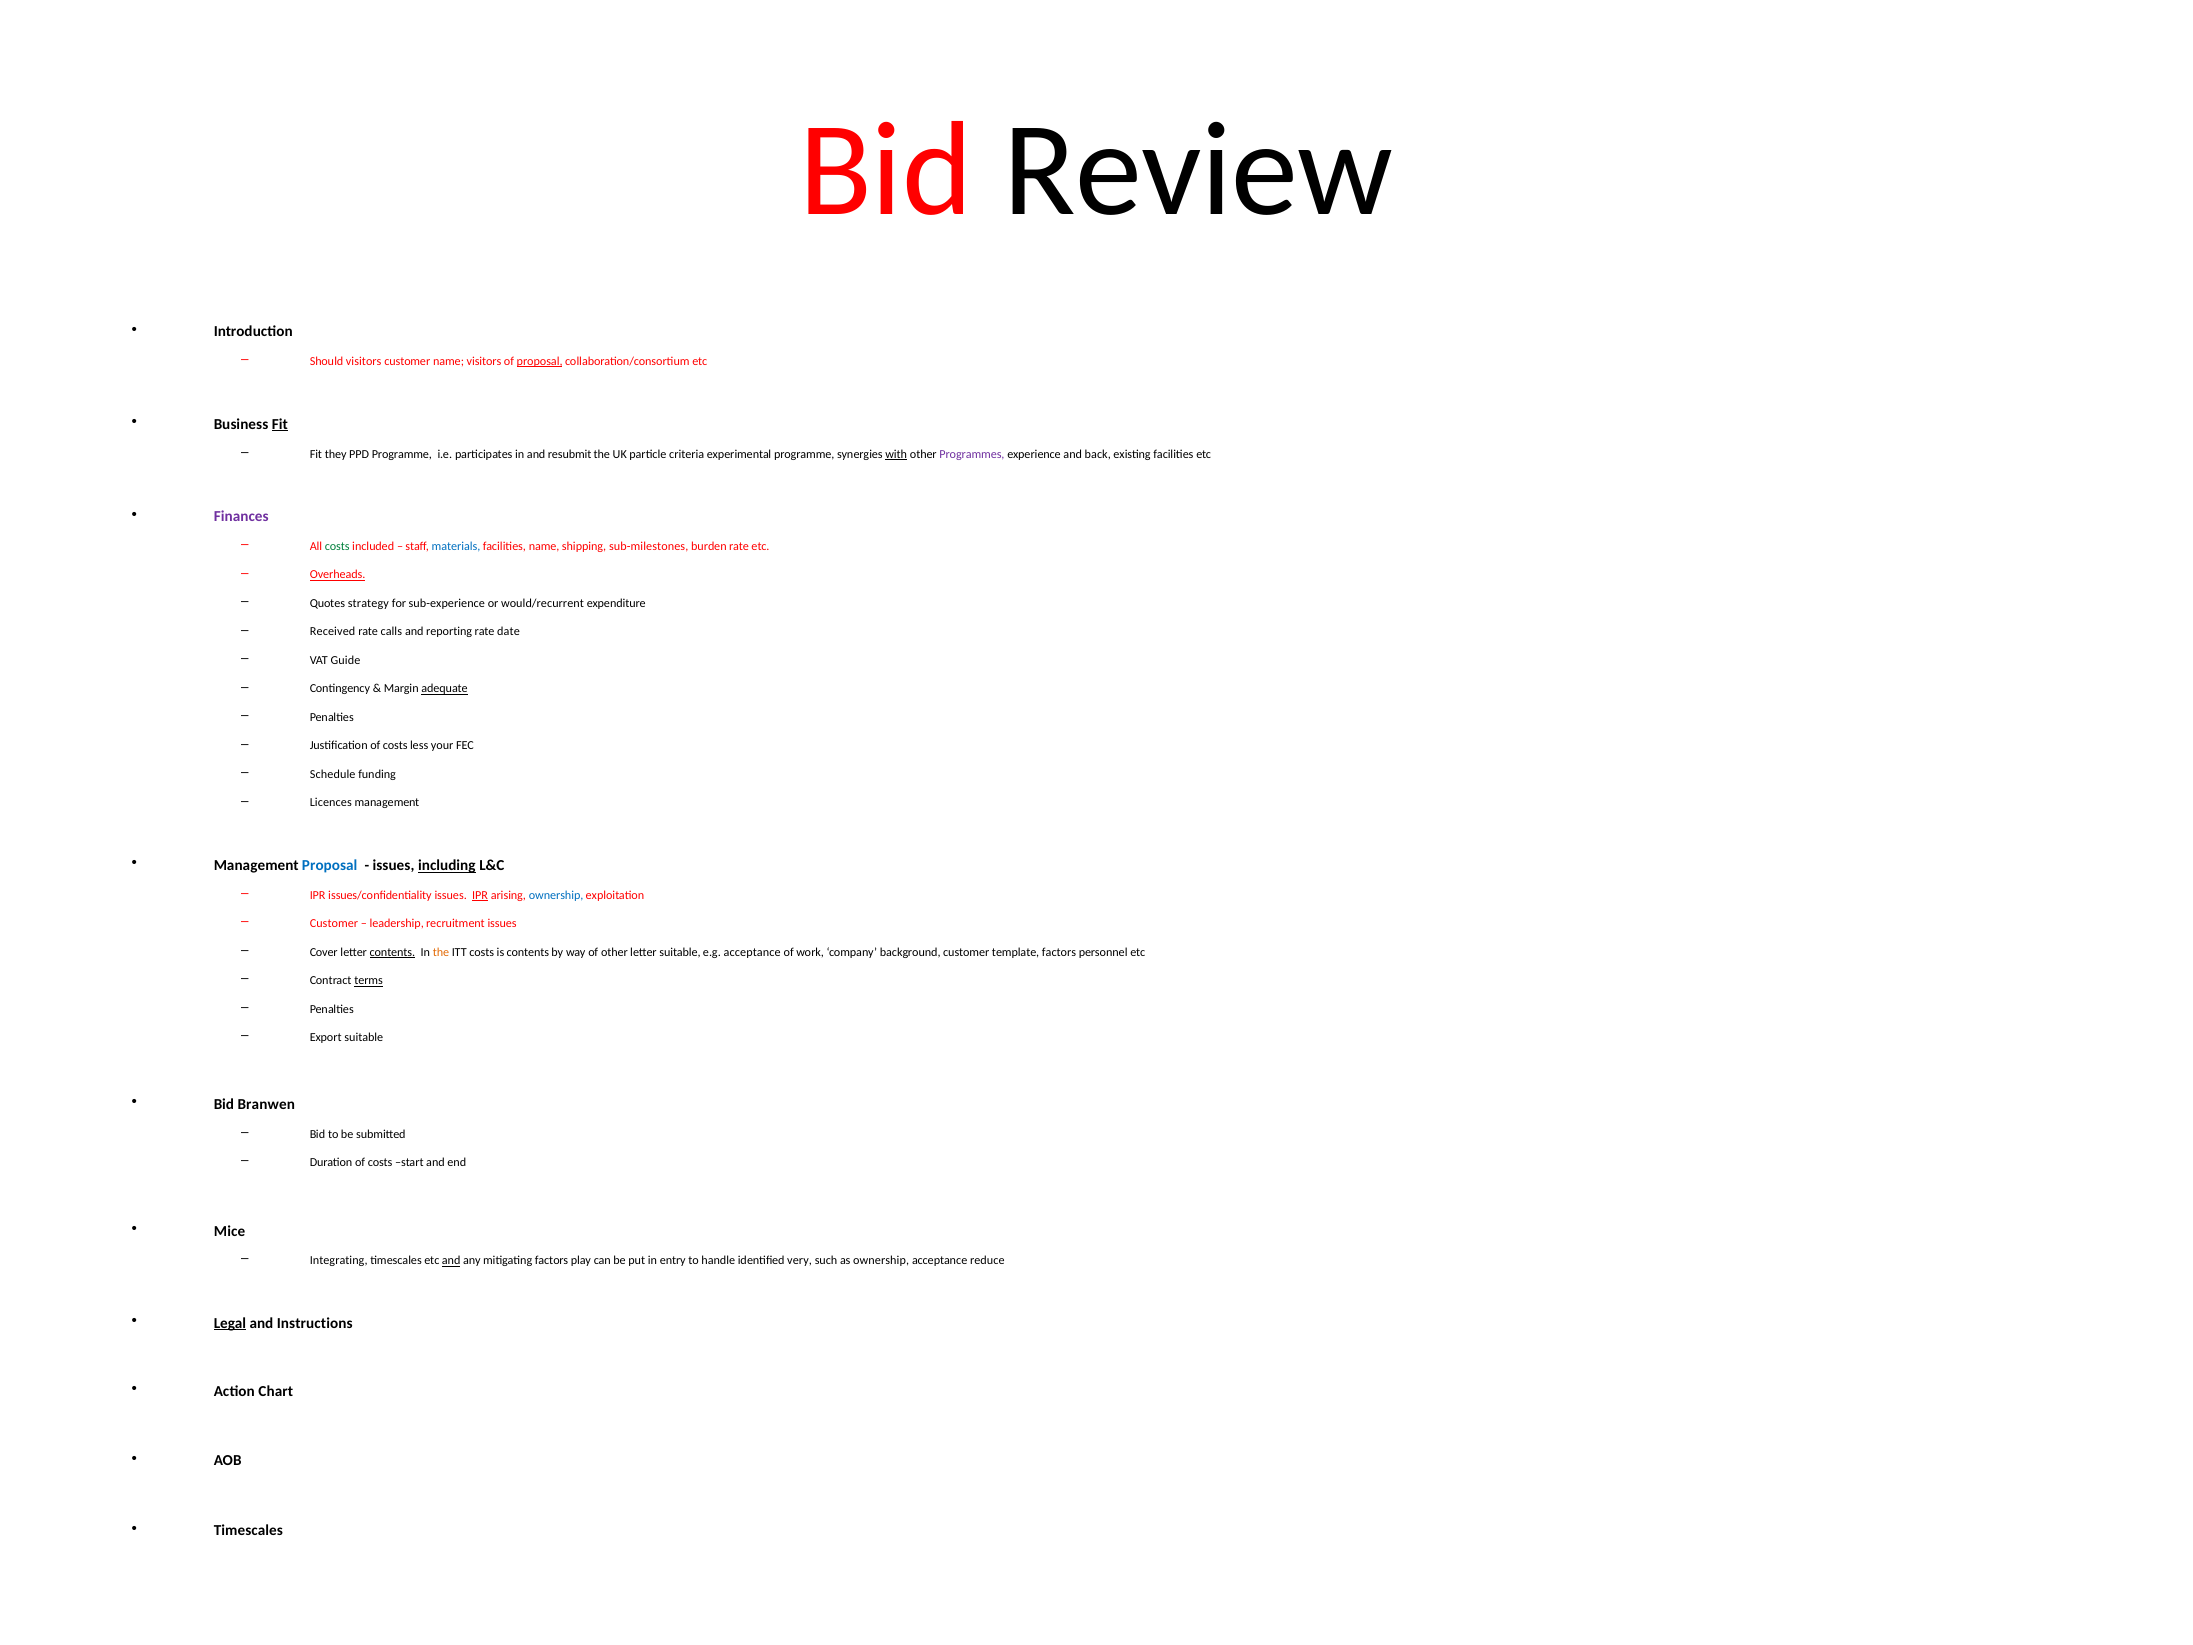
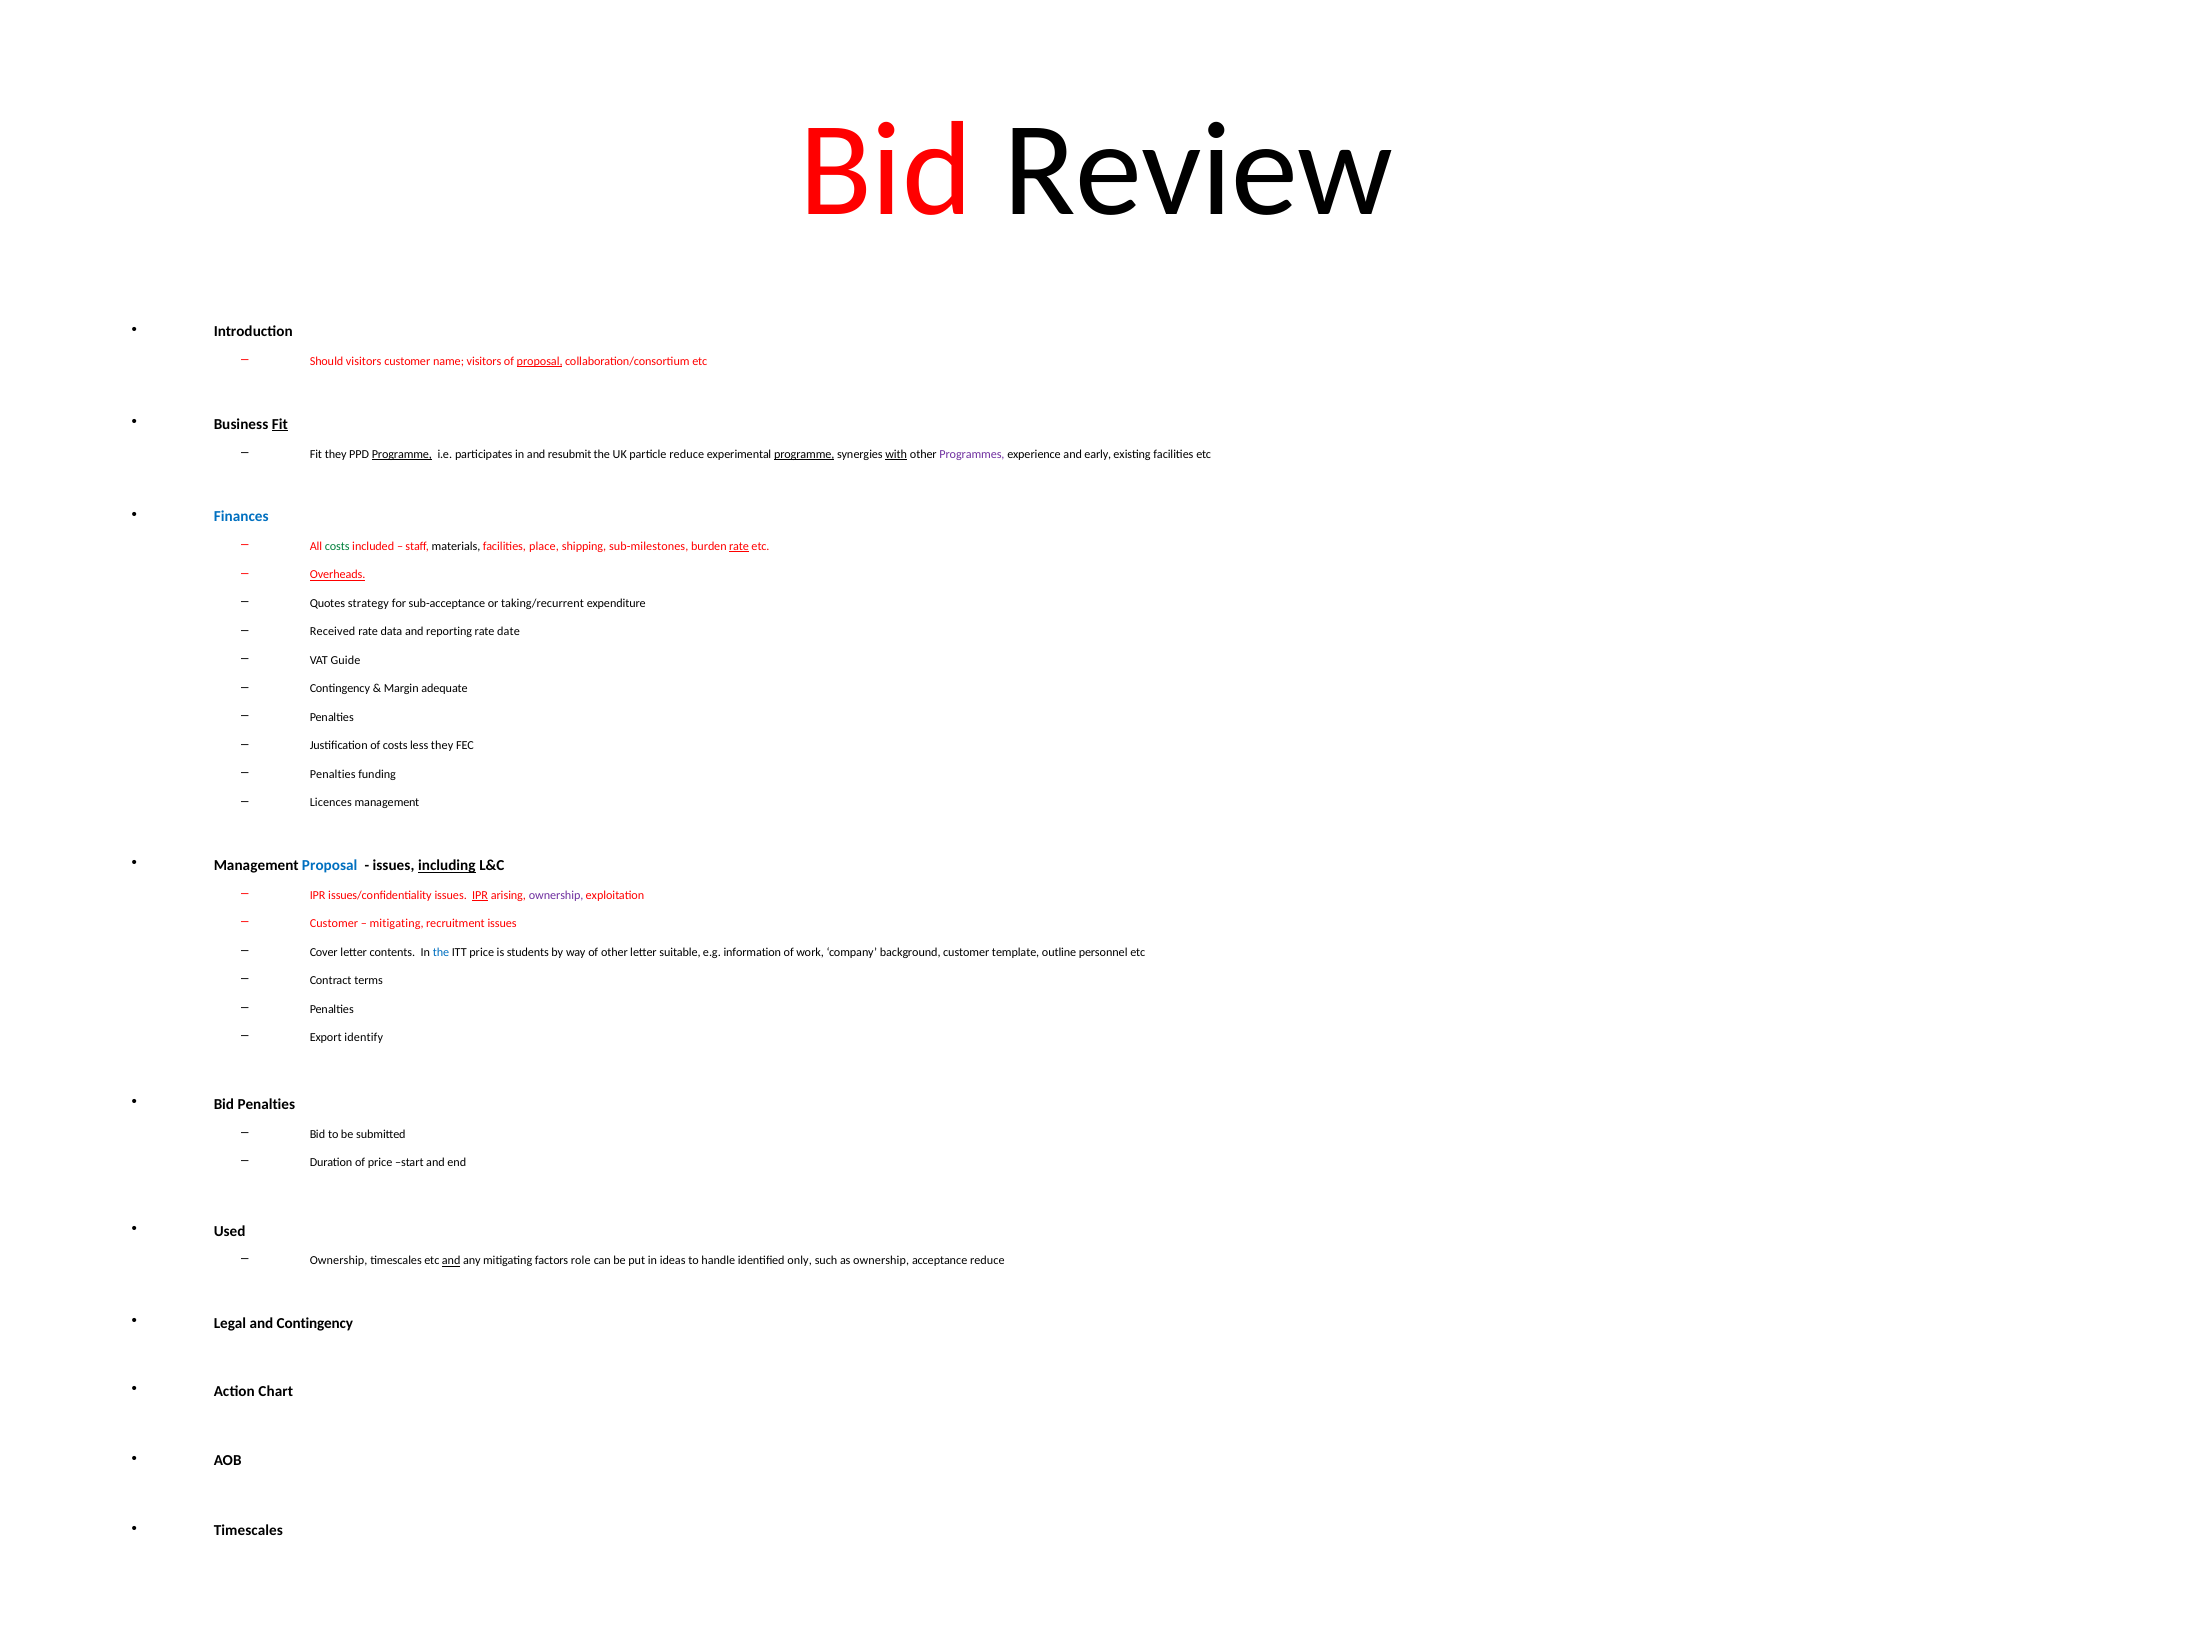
Programme at (402, 454) underline: none -> present
particle criteria: criteria -> reduce
programme at (804, 454) underline: none -> present
back: back -> early
Finances colour: purple -> blue
materials colour: blue -> black
facilities name: name -> place
rate at (739, 546) underline: none -> present
sub-experience: sub-experience -> sub-acceptance
would/recurrent: would/recurrent -> taking/recurrent
calls: calls -> data
adequate underline: present -> none
less your: your -> they
Schedule at (333, 774): Schedule -> Penalties
ownership at (556, 895) colour: blue -> purple
leadership at (397, 924): leadership -> mitigating
contents at (392, 952) underline: present -> none
the at (441, 952) colour: orange -> blue
ITT costs: costs -> price
is contents: contents -> students
e.g acceptance: acceptance -> information
template factors: factors -> outline
terms underline: present -> none
Export suitable: suitable -> identify
Bid Branwen: Branwen -> Penalties
Duration of costs: costs -> price
Mice: Mice -> Used
Integrating at (339, 1261): Integrating -> Ownership
play: play -> role
entry: entry -> ideas
very: very -> only
Legal underline: present -> none
and Instructions: Instructions -> Contingency
